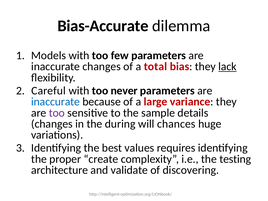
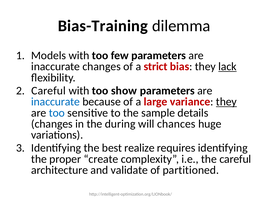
Bias-Accurate: Bias-Accurate -> Bias-Training
total: total -> strict
never: never -> show
they at (226, 102) underline: none -> present
too at (57, 113) colour: purple -> blue
values: values -> realize
the testing: testing -> careful
discovering: discovering -> partitioned
